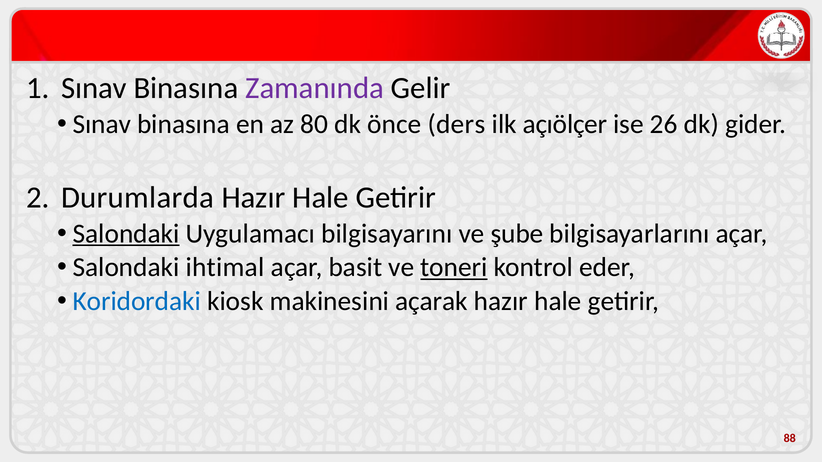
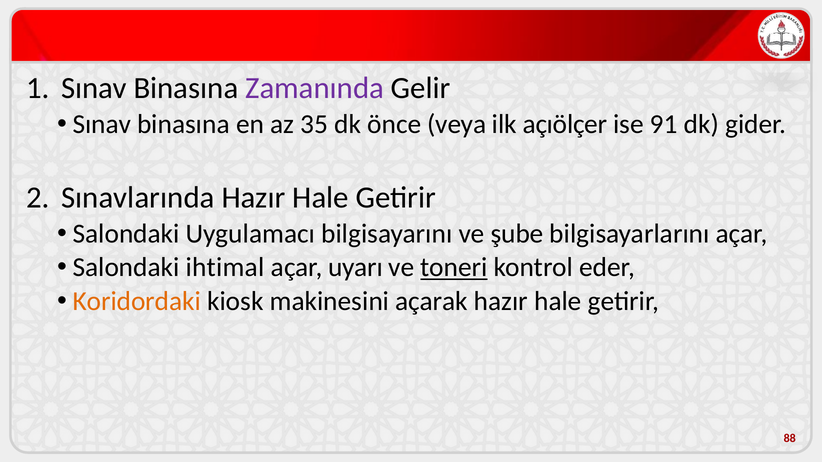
80: 80 -> 35
ders: ders -> veya
26: 26 -> 91
Durumlarda: Durumlarda -> Sınavlarında
Salondaki at (126, 234) underline: present -> none
basit: basit -> uyarı
Koridordaki colour: blue -> orange
